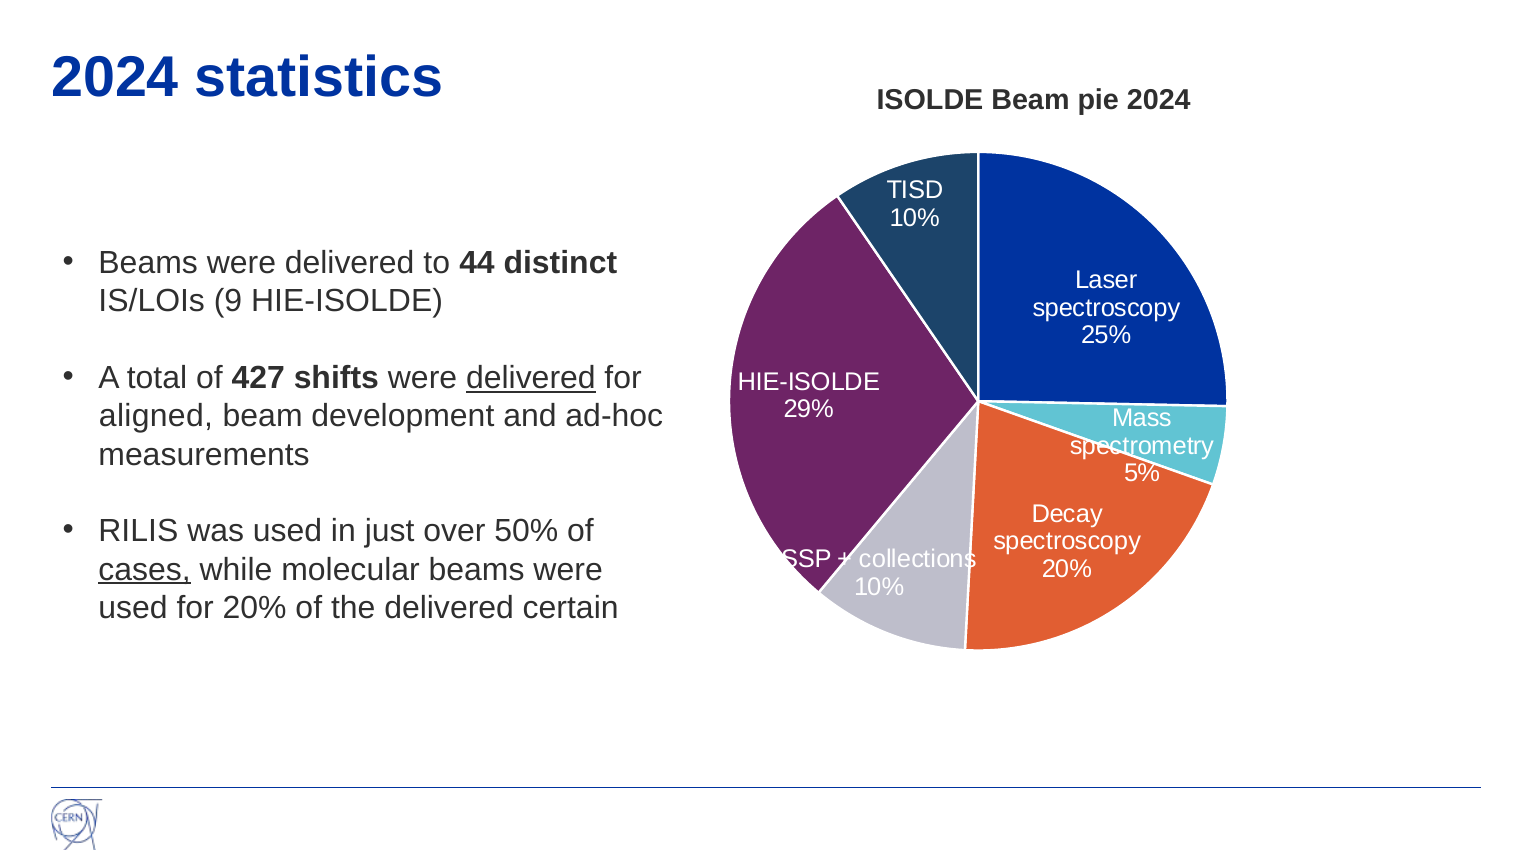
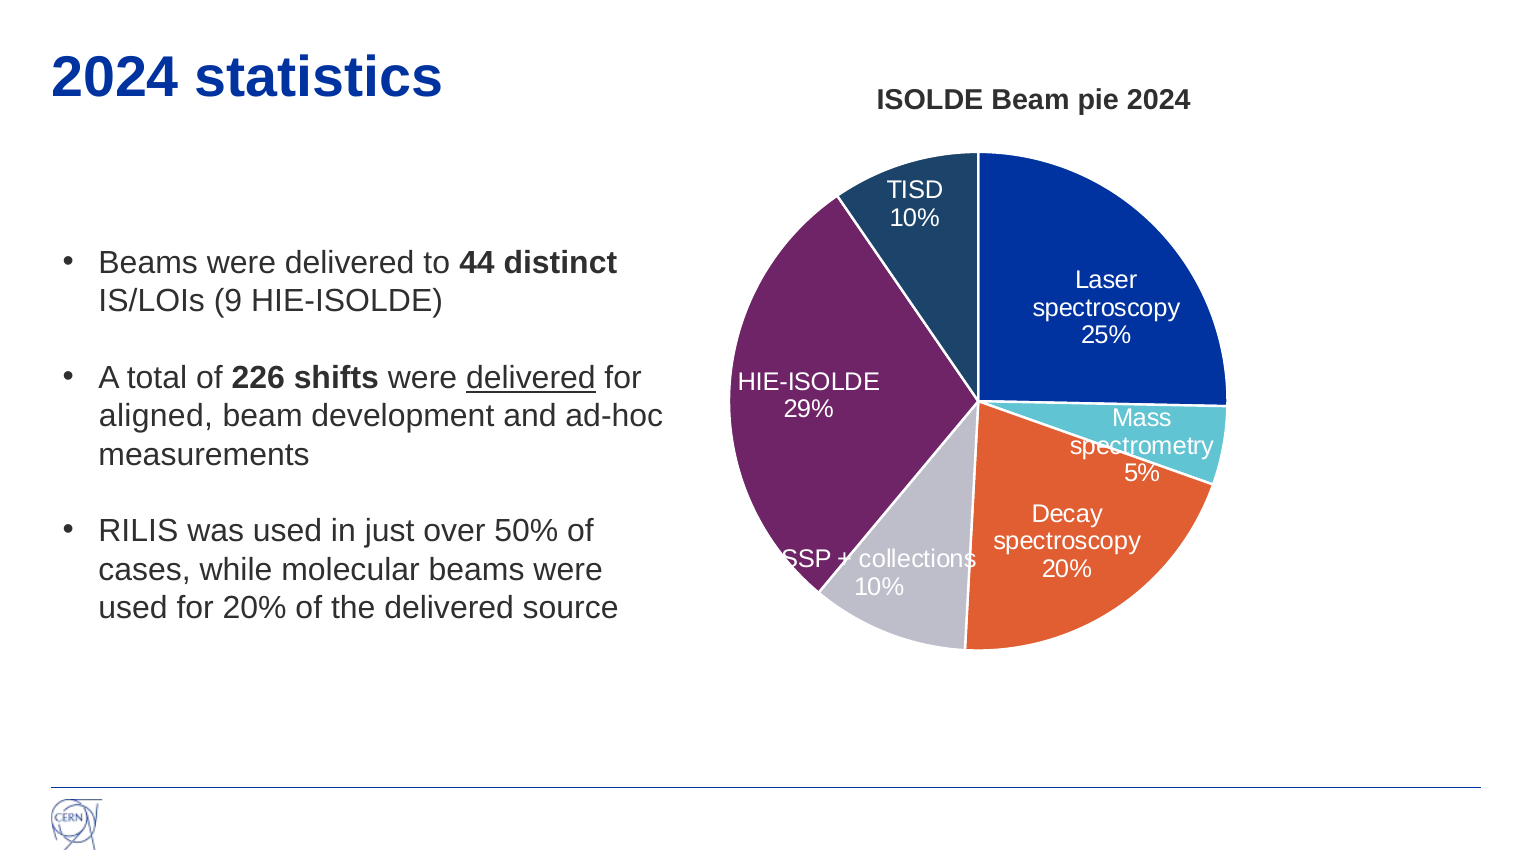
427: 427 -> 226
cases underline: present -> none
certain: certain -> source
